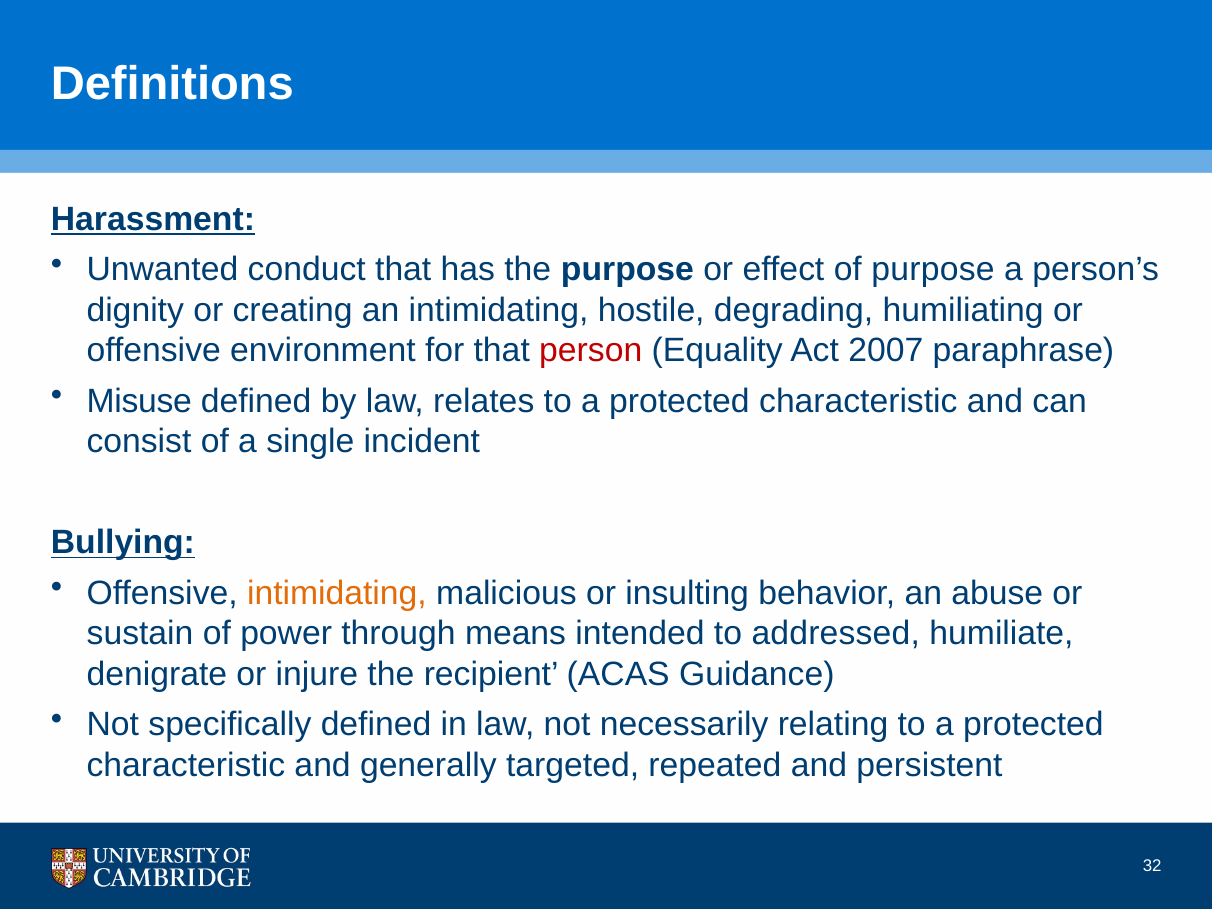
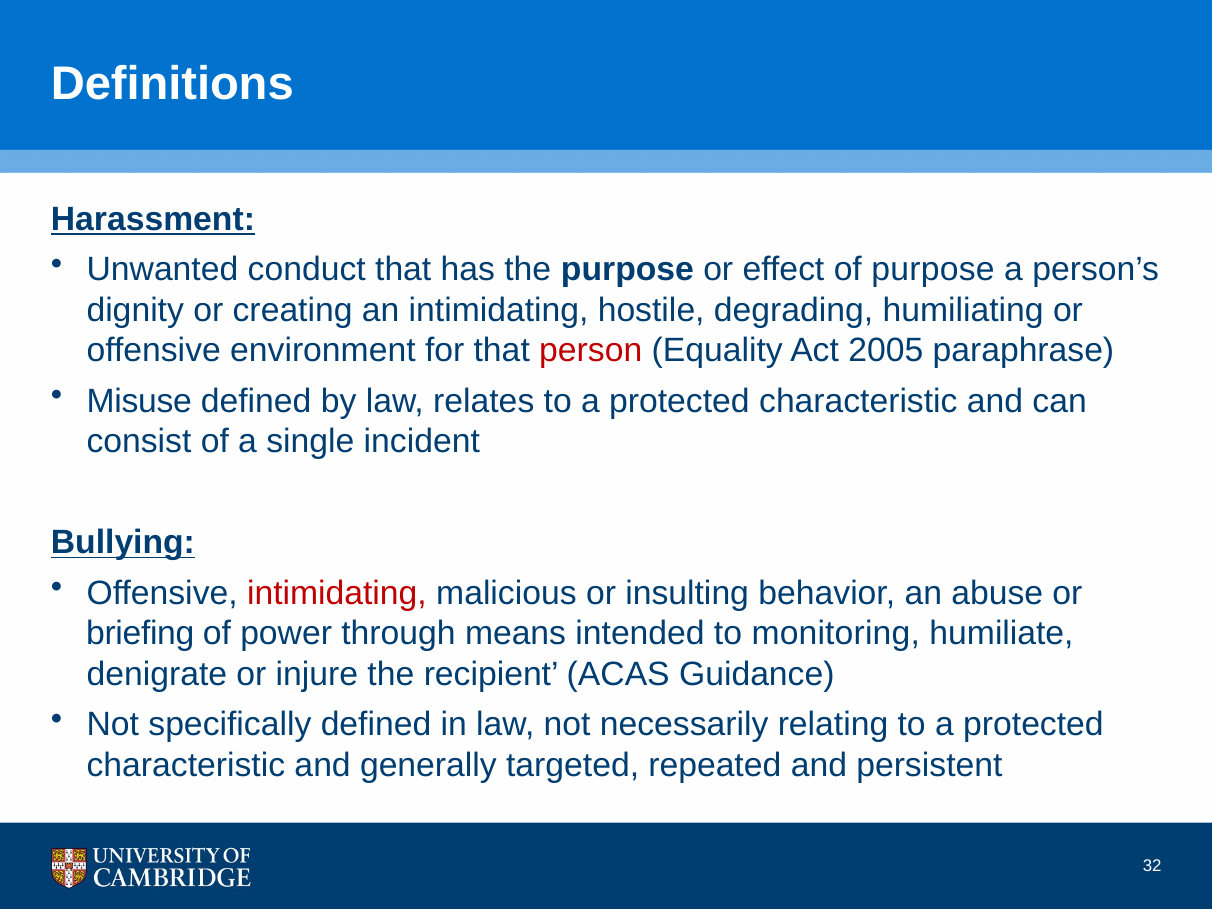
2007: 2007 -> 2005
intimidating at (337, 593) colour: orange -> red
sustain: sustain -> briefing
addressed: addressed -> monitoring
